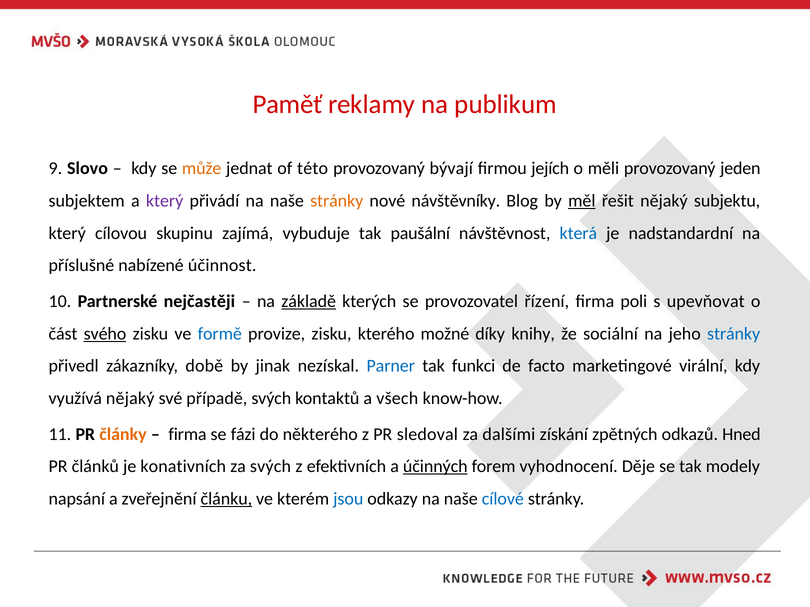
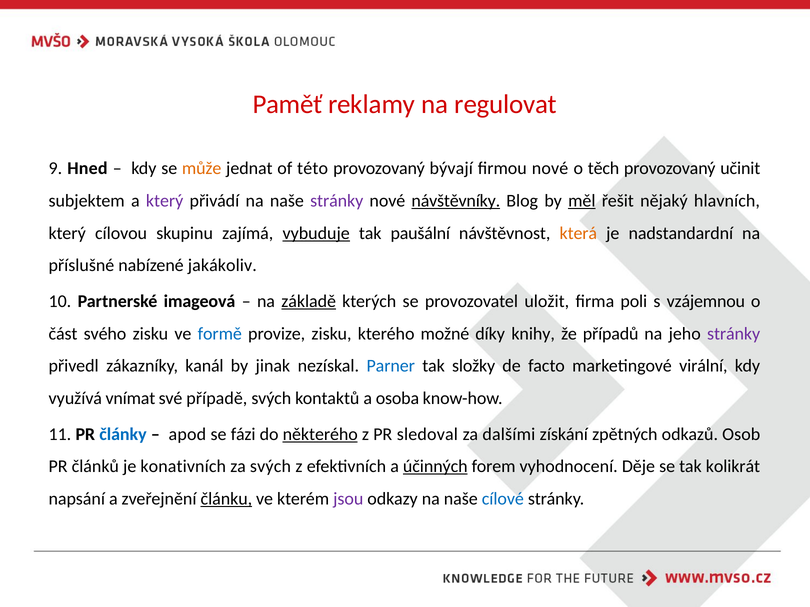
publikum: publikum -> regulovat
Slovo: Slovo -> Hned
firmou jejích: jejích -> nové
měli: měli -> těch
jeden: jeden -> učinit
stránky at (337, 201) colour: orange -> purple
návštěvníky underline: none -> present
subjektu: subjektu -> hlavních
vybuduje underline: none -> present
která colour: blue -> orange
účinnost: účinnost -> jakákoliv
nejčastěji: nejčastěji -> imageová
řízení: řízení -> uložit
upevňovat: upevňovat -> vzájemnou
svého underline: present -> none
sociální: sociální -> případů
stránky at (734, 334) colour: blue -> purple
době: době -> kanál
funkci: funkci -> složky
využívá nějaký: nějaký -> vnímat
všech: všech -> osoba
články colour: orange -> blue
firma at (188, 434): firma -> apod
některého underline: none -> present
Hned: Hned -> Osob
modely: modely -> kolikrát
jsou colour: blue -> purple
